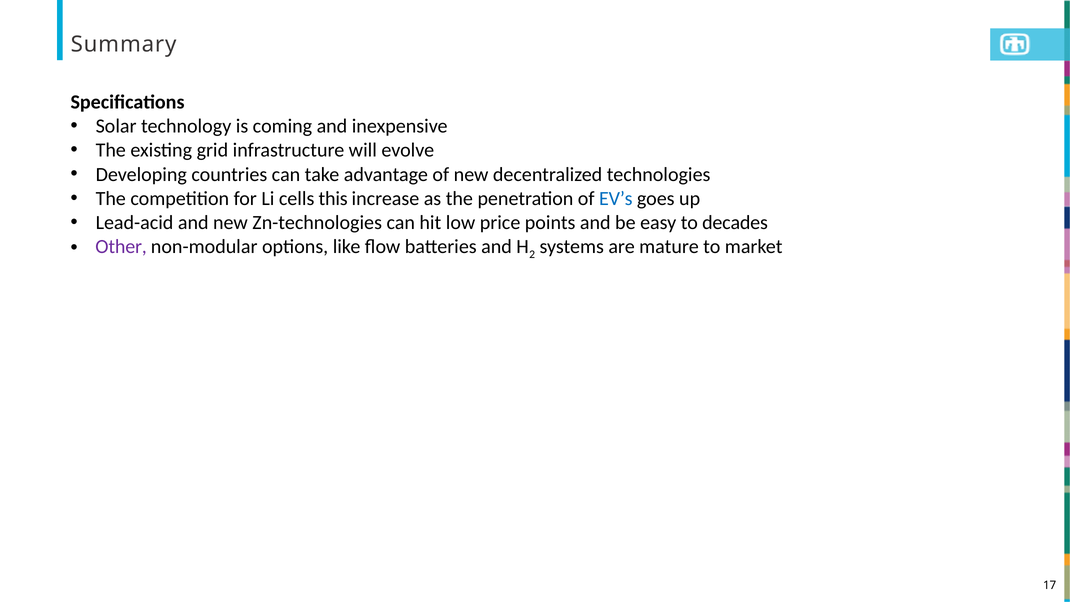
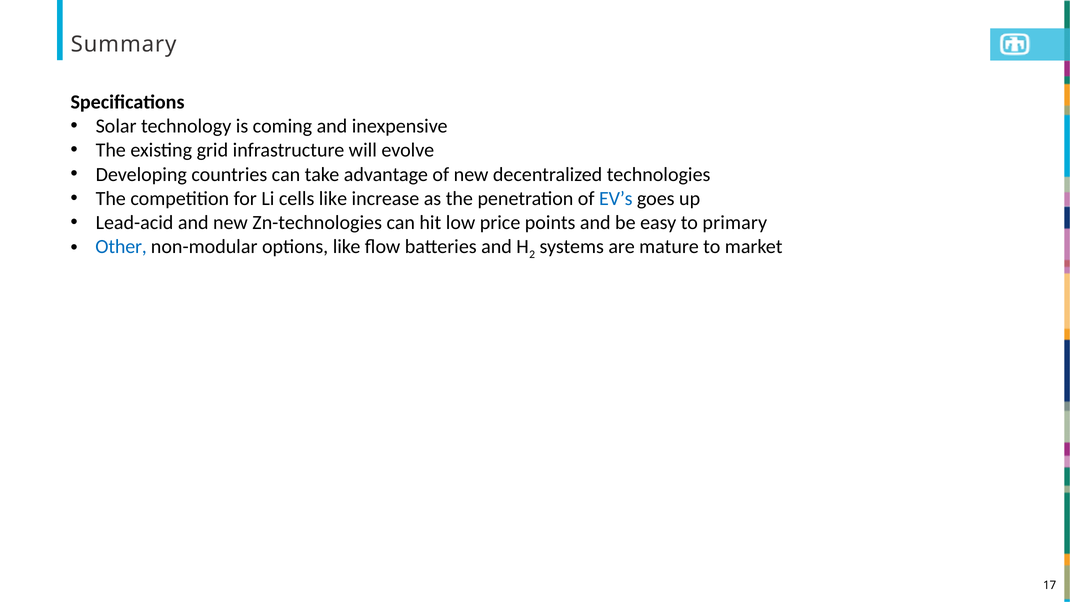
cells this: this -> like
decades: decades -> primary
Other colour: purple -> blue
